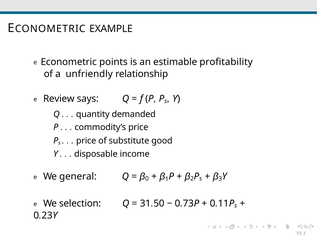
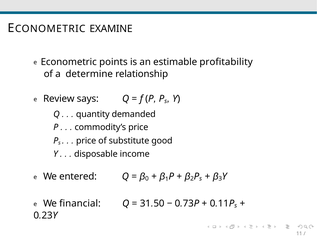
EXAMPLE: EXAMPLE -> EXAMINE
unfriendly: unfriendly -> determine
general: general -> entered
selection: selection -> financial
